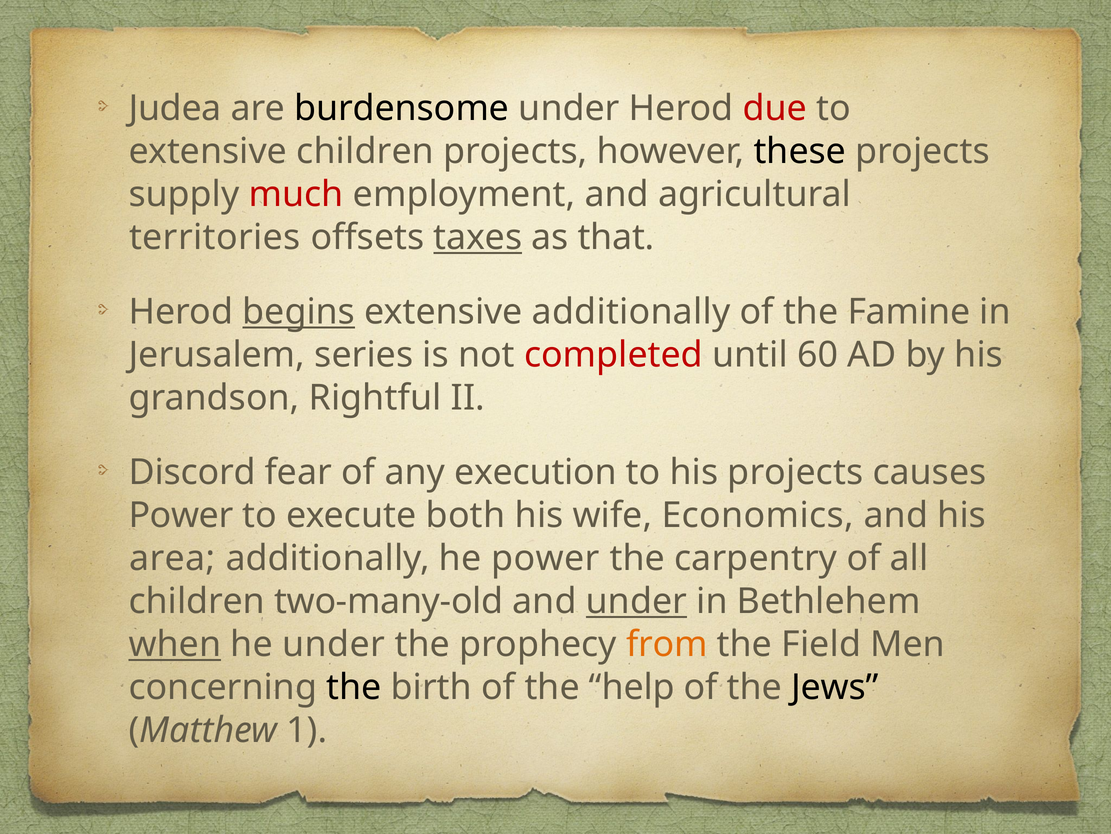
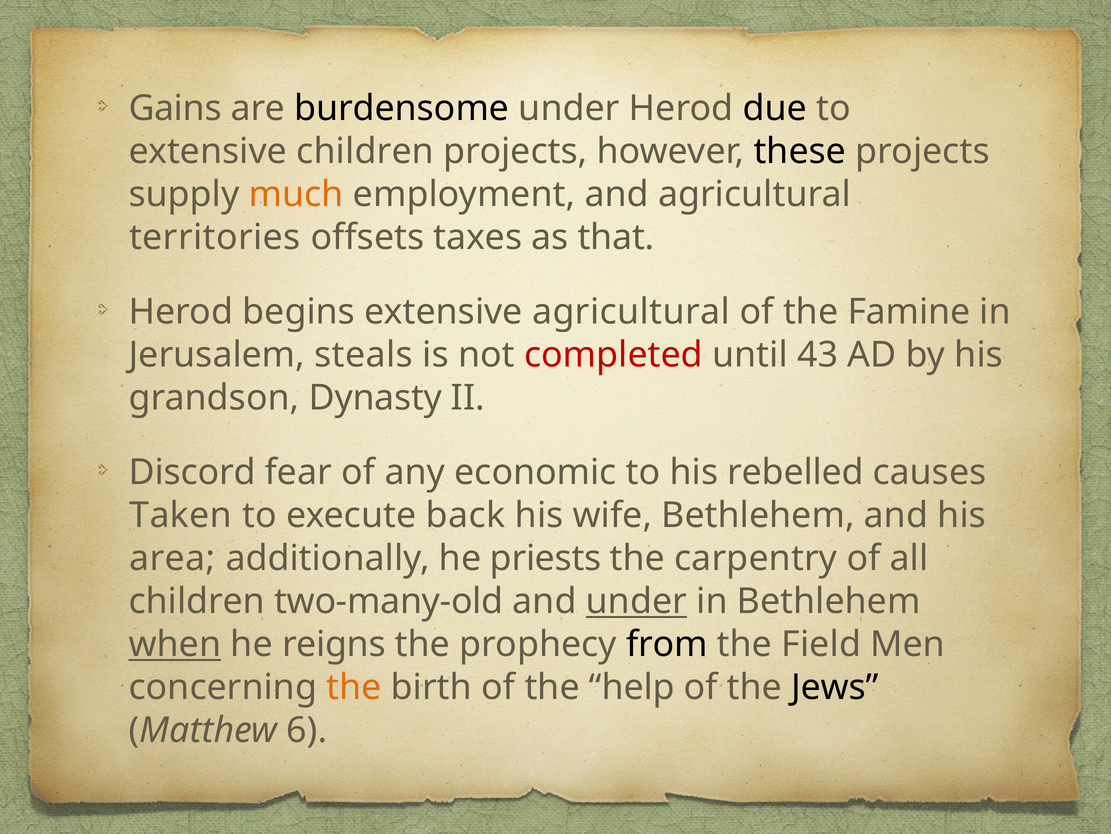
Judea: Judea -> Gains
due colour: red -> black
much colour: red -> orange
taxes underline: present -> none
begins underline: present -> none
extensive additionally: additionally -> agricultural
series: series -> steals
60: 60 -> 43
Rightful: Rightful -> Dynasty
execution: execution -> economic
his projects: projects -> rebelled
Power at (181, 515): Power -> Taken
both: both -> back
wife Economics: Economics -> Bethlehem
he power: power -> priests
he under: under -> reigns
from colour: orange -> black
the at (354, 687) colour: black -> orange
1: 1 -> 6
